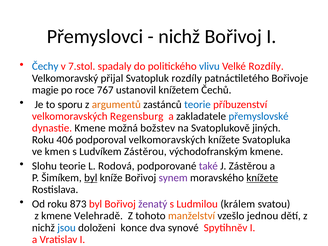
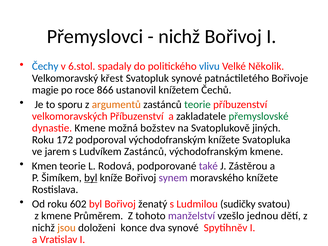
7.stol: 7.stol -> 6.stol
Velké Rozdíly: Rozdíly -> Několik
přijal: přijal -> křest
Svatopluk rozdíly: rozdíly -> synové
767: 767 -> 866
teorie at (197, 104) colour: blue -> green
velkomoravských Regensburg: Regensburg -> Příbuzenství
přemyslovské colour: blue -> green
406: 406 -> 172
podporoval velkomoravských: velkomoravských -> východofranským
kmen: kmen -> jarem
Ludvíkem Zástěrou: Zástěrou -> Zastánců
Slohu: Slohu -> Kmen
knížete at (262, 178) underline: present -> none
873: 873 -> 602
ženatý colour: purple -> black
králem: králem -> sudičky
Velehradě: Velehradě -> Průměrem
manželství colour: orange -> purple
jsou colour: blue -> orange
